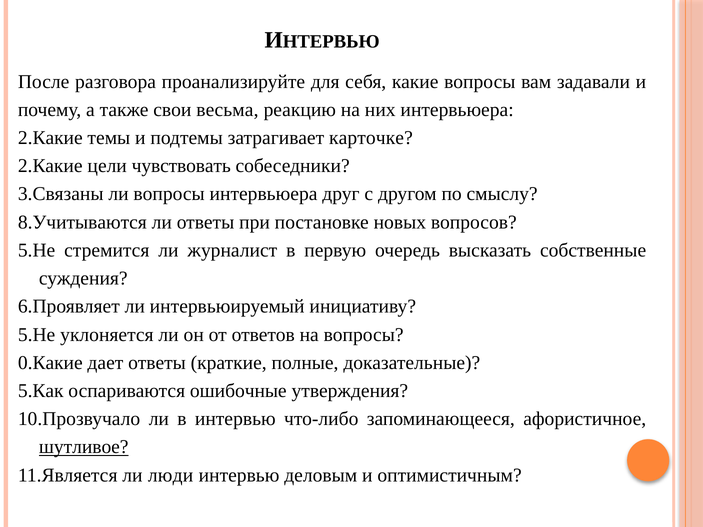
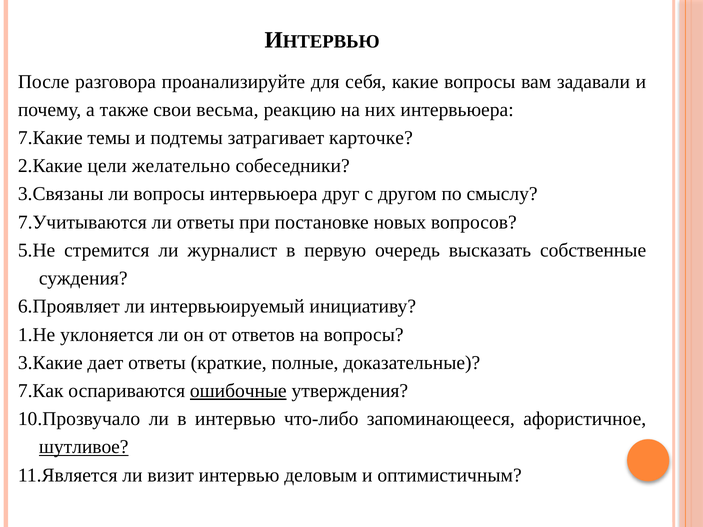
2.Какие at (50, 138): 2.Какие -> 7.Какие
чувствовать: чувствовать -> желательно
8.Учитываются: 8.Учитываются -> 7.Учитываются
5.Не at (37, 335): 5.Не -> 1.Не
0.Какие: 0.Какие -> 3.Какие
5.Как: 5.Как -> 7.Как
ошибочные underline: none -> present
люди: люди -> визит
